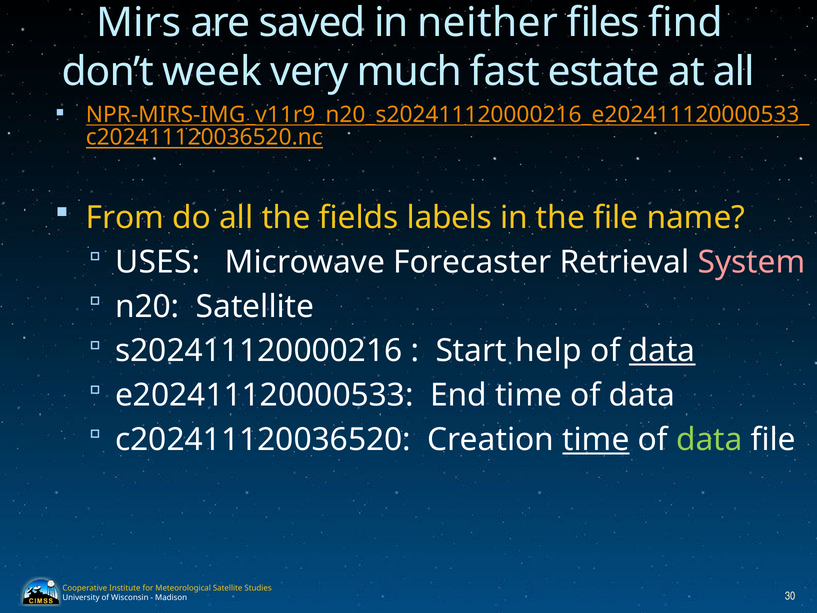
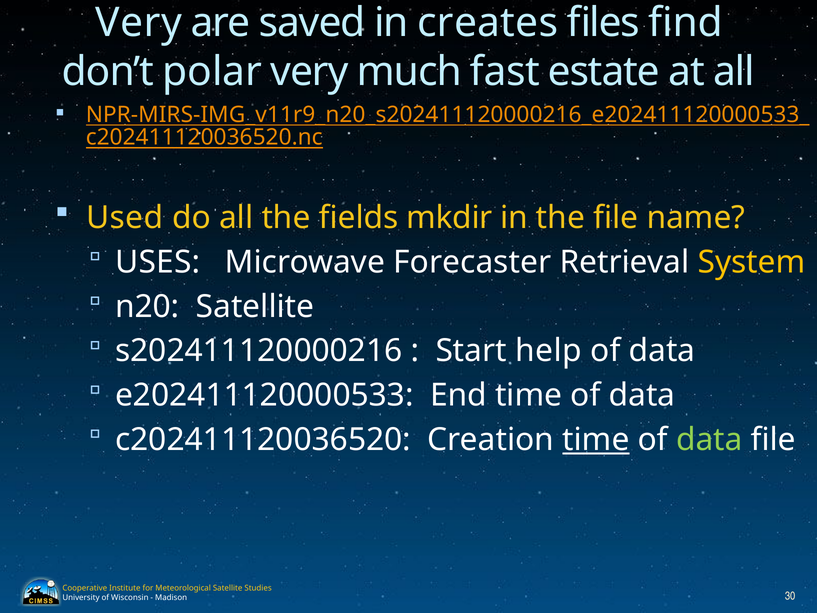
Mirs at (139, 23): Mirs -> Very
neither: neither -> creates
week: week -> polar
From: From -> Used
labels: labels -> mkdir
System colour: pink -> yellow
data at (662, 351) underline: present -> none
